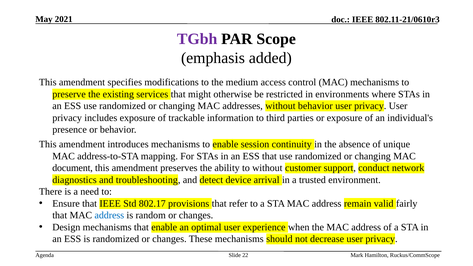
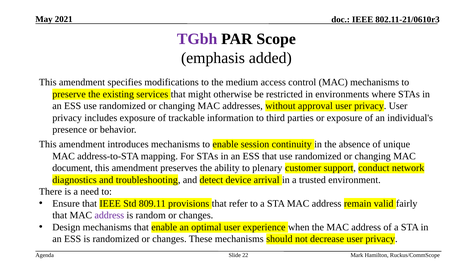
without behavior: behavior -> approval
to without: without -> plenary
802.17: 802.17 -> 809.11
address at (109, 215) colour: blue -> purple
